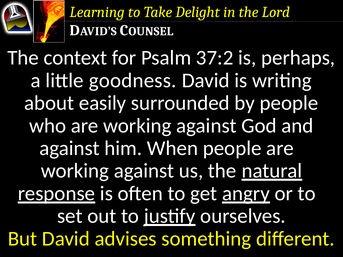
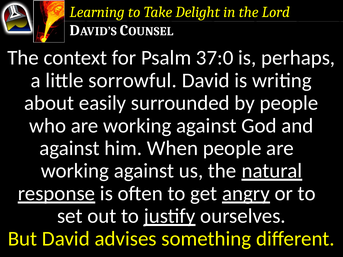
37:2: 37:2 -> 37:0
goodness: goodness -> sorrowful
